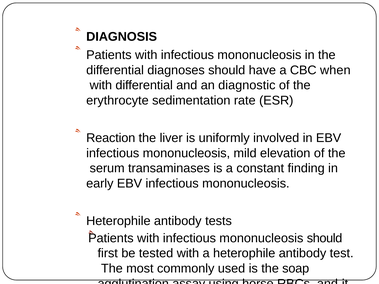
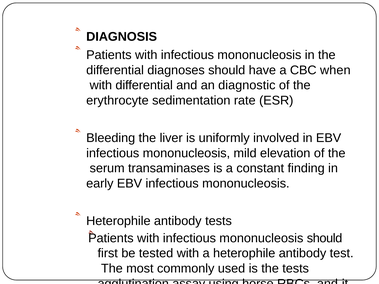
Reaction: Reaction -> Bleeding
the soap: soap -> tests
